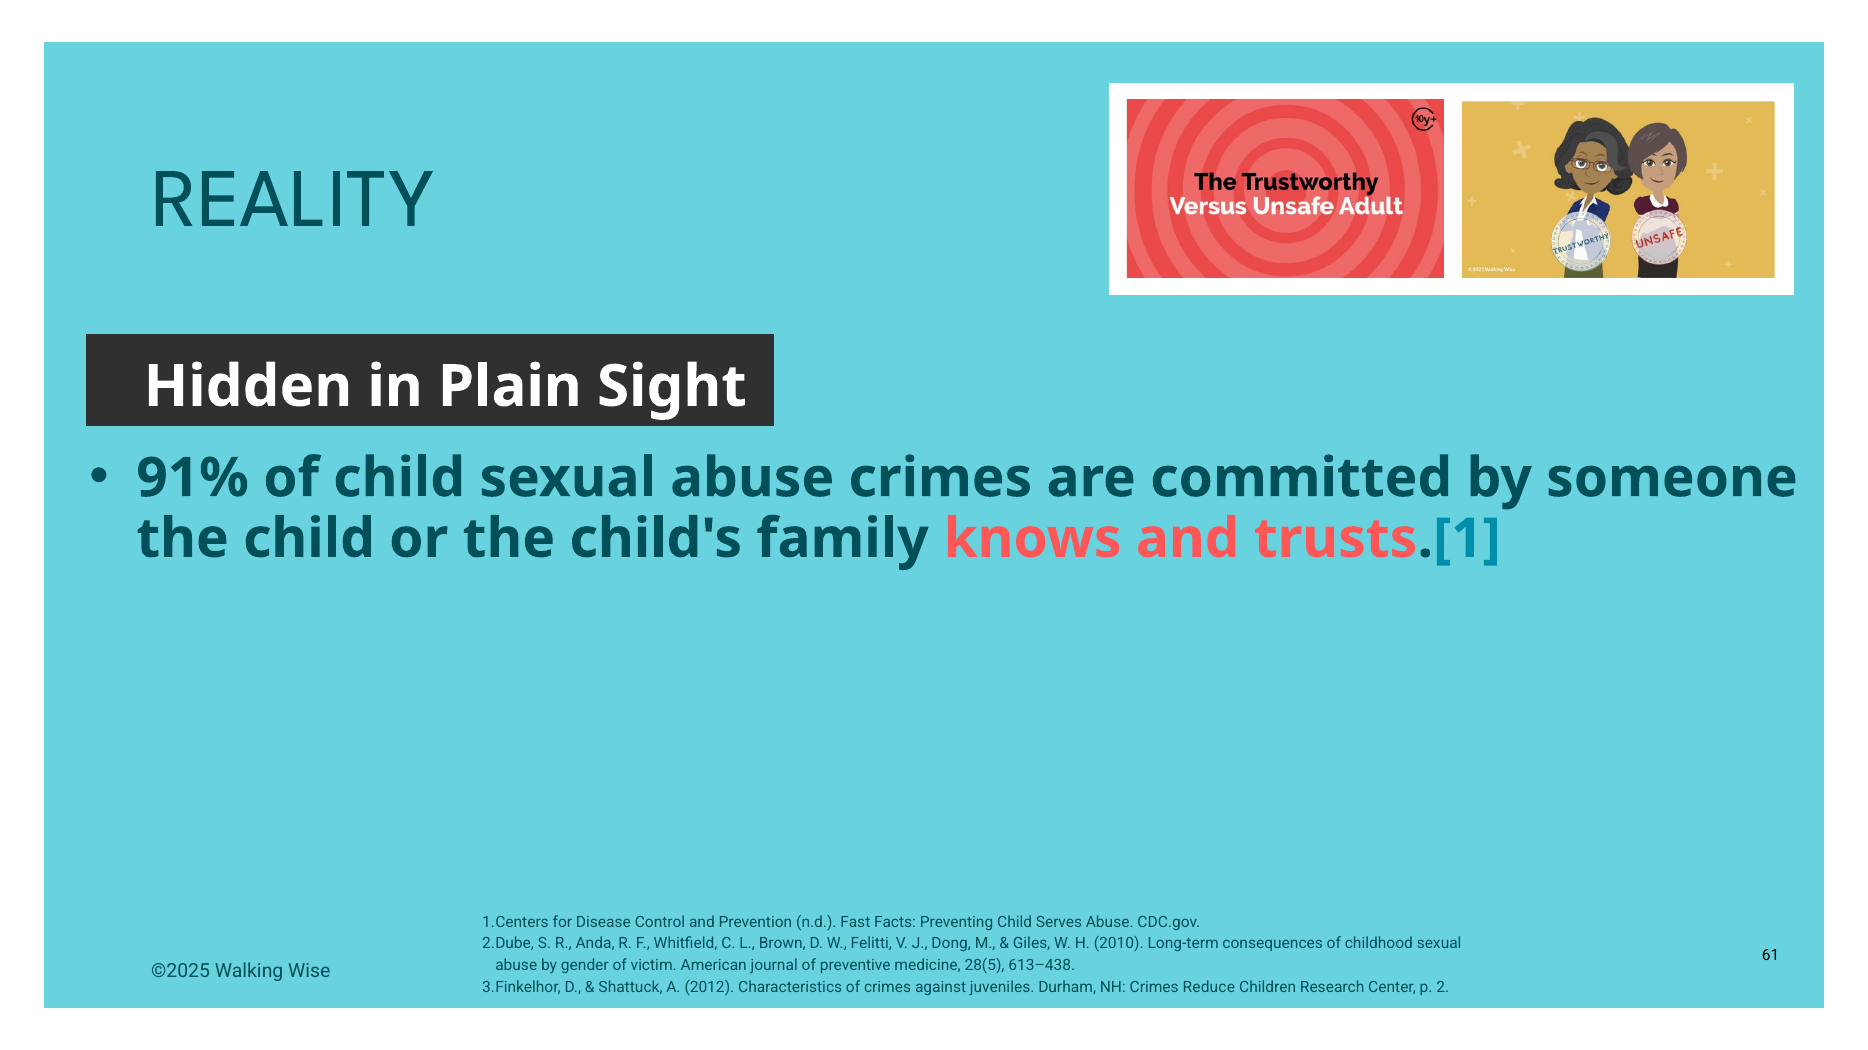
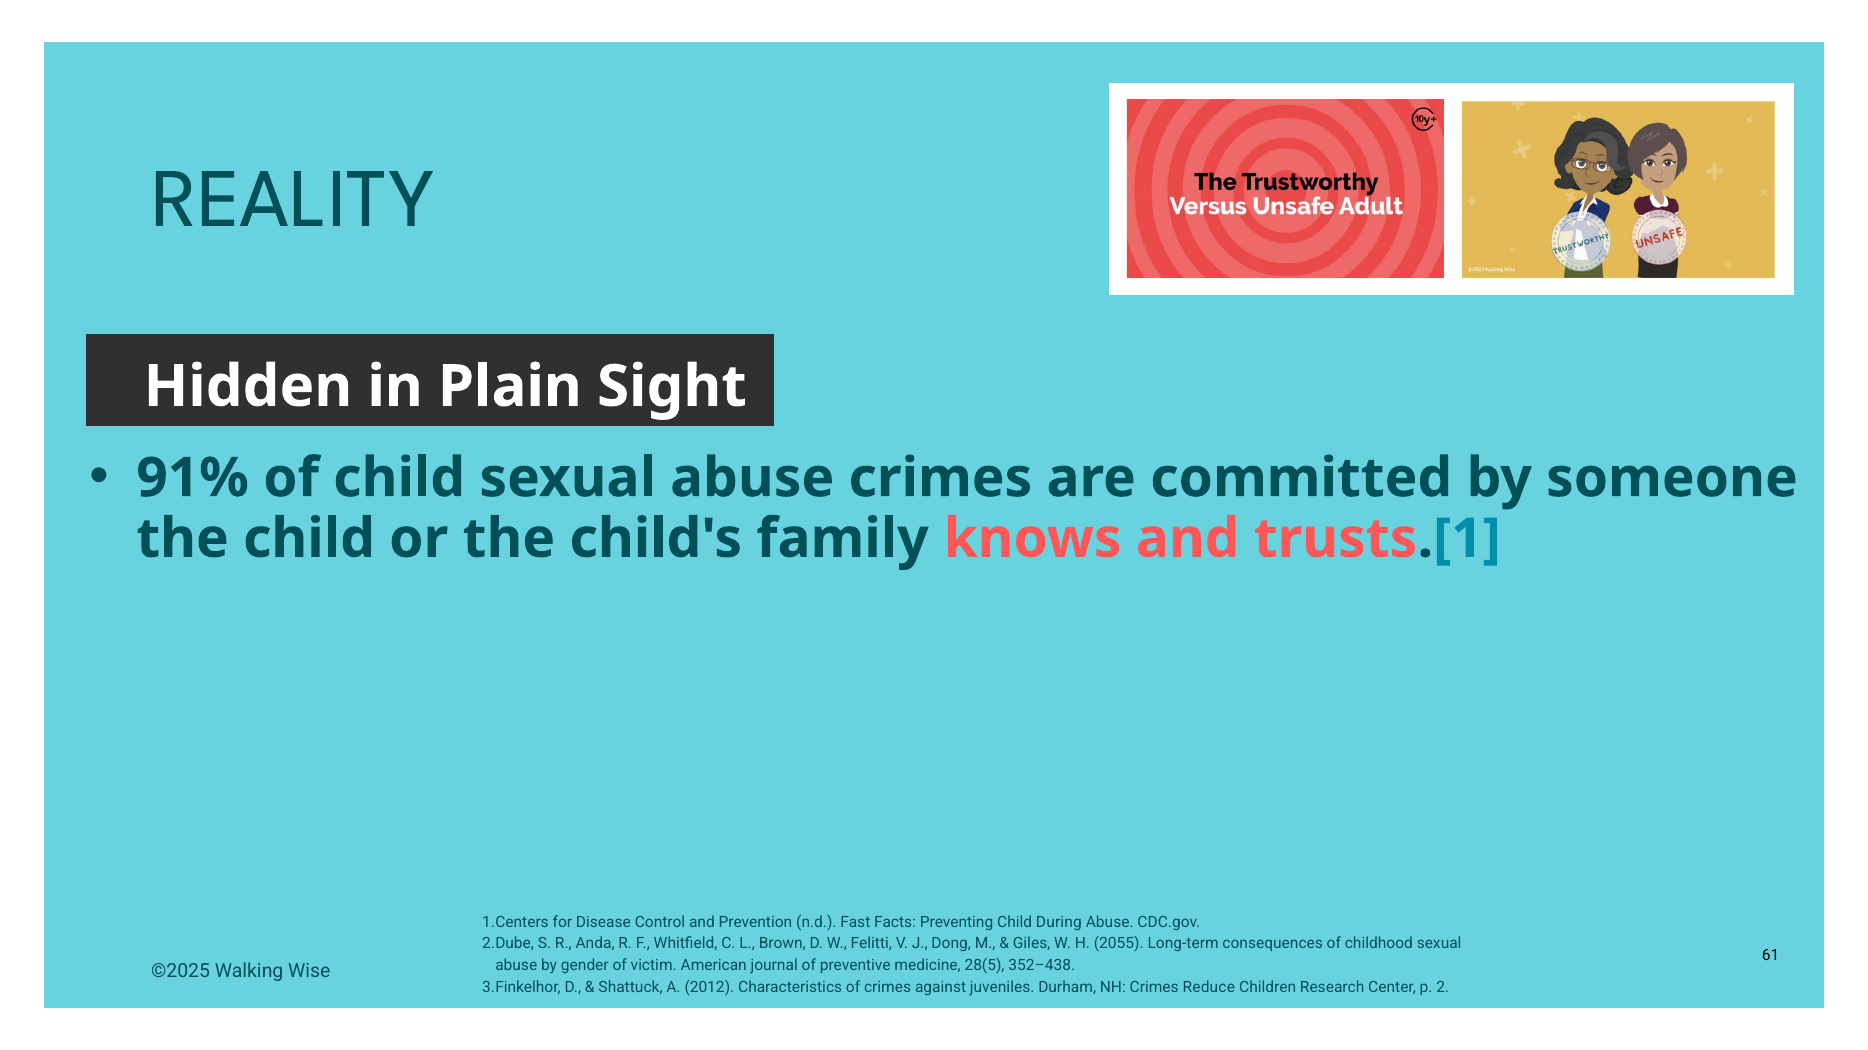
Serves: Serves -> During
2010: 2010 -> 2055
613–438: 613–438 -> 352–438
